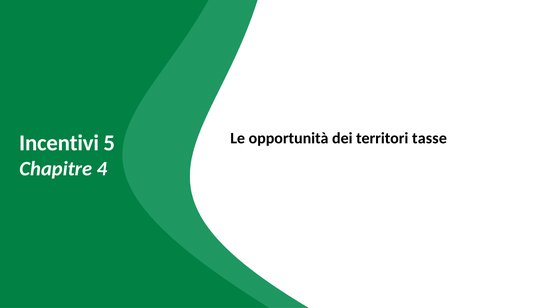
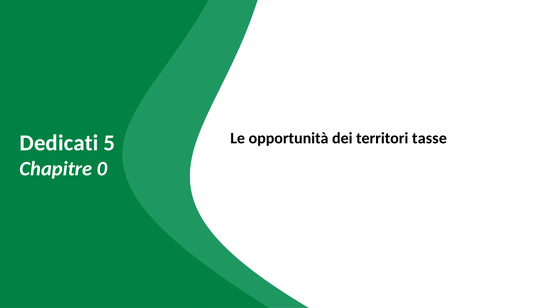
Incentivi: Incentivi -> Dedicati
4: 4 -> 0
